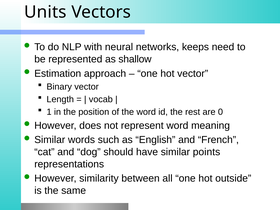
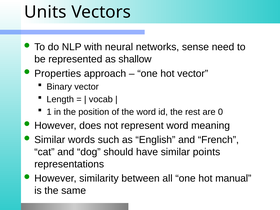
keeps: keeps -> sense
Estimation: Estimation -> Properties
outside: outside -> manual
